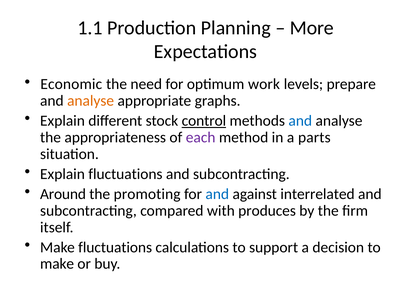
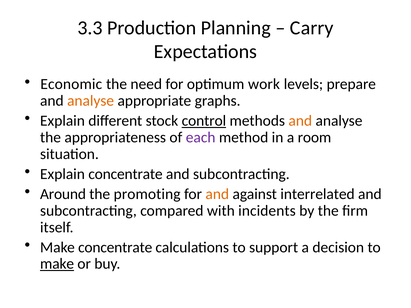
1.1: 1.1 -> 3.3
More: More -> Carry
and at (300, 121) colour: blue -> orange
parts: parts -> room
Explain fluctuations: fluctuations -> concentrate
and at (217, 194) colour: blue -> orange
produces: produces -> incidents
Make fluctuations: fluctuations -> concentrate
make at (57, 264) underline: none -> present
